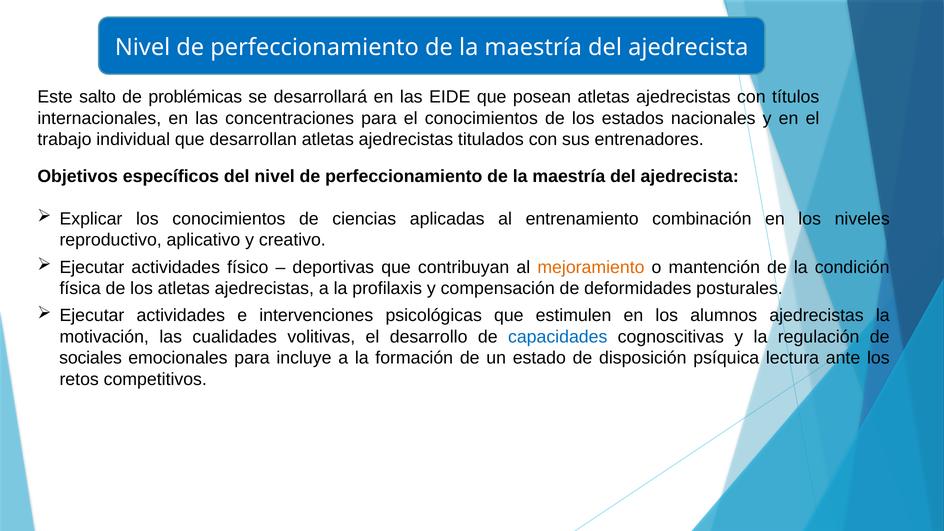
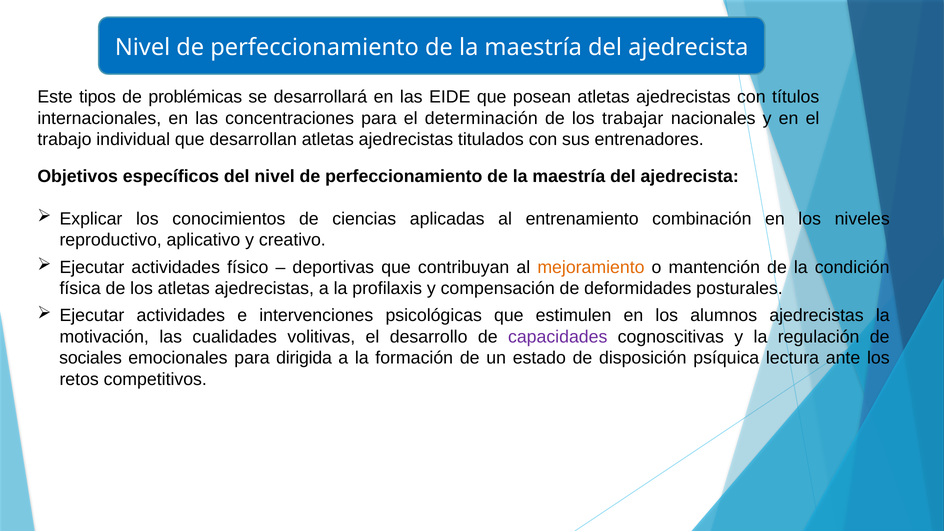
salto: salto -> tipos
el conocimientos: conocimientos -> determinación
estados: estados -> trabajar
capacidades colour: blue -> purple
incluye: incluye -> dirigida
